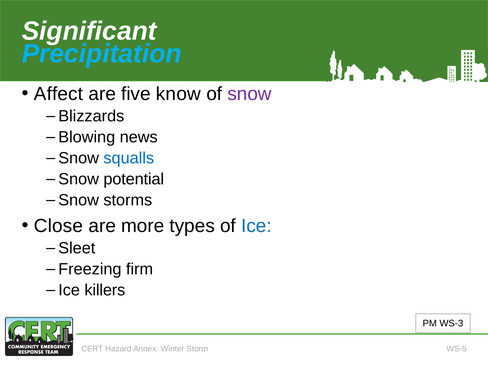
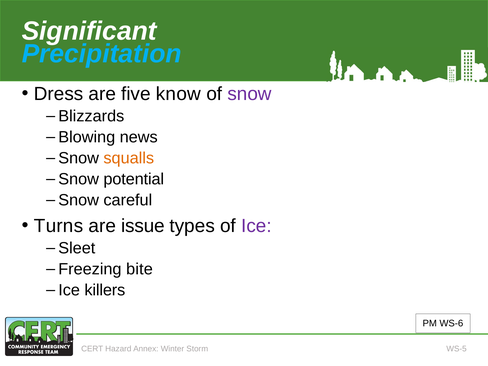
Affect: Affect -> Dress
squalls colour: blue -> orange
storms: storms -> careful
Close: Close -> Turns
more: more -> issue
Ice colour: blue -> purple
firm: firm -> bite
WS-3: WS-3 -> WS-6
